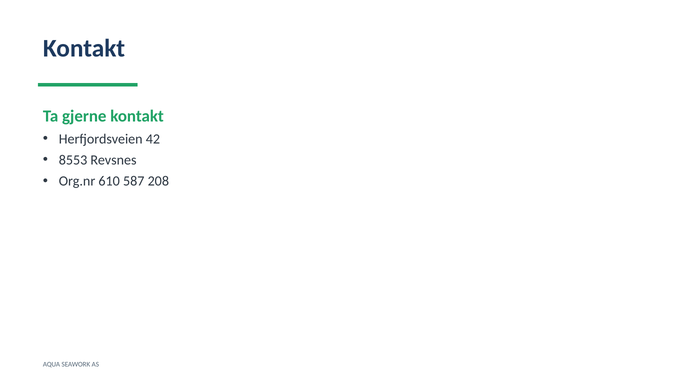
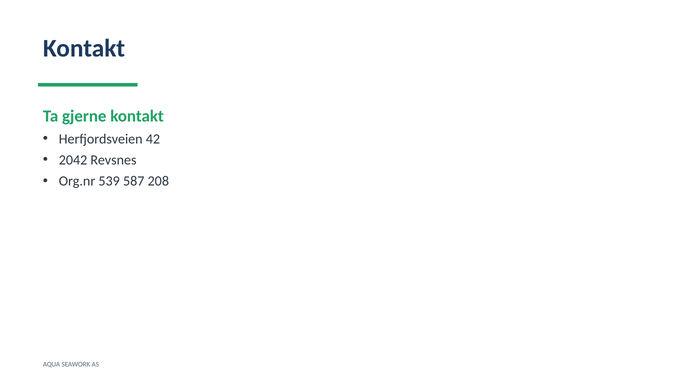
8553: 8553 -> 2042
610: 610 -> 539
